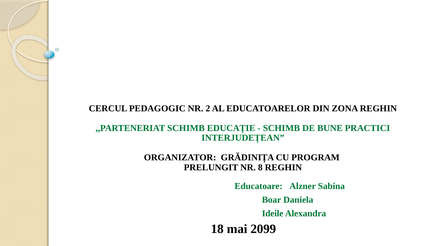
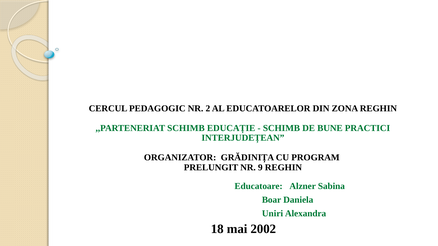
8: 8 -> 9
Ideile: Ideile -> Uniri
2099: 2099 -> 2002
